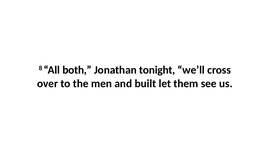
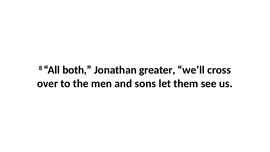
tonight: tonight -> greater
built: built -> sons
